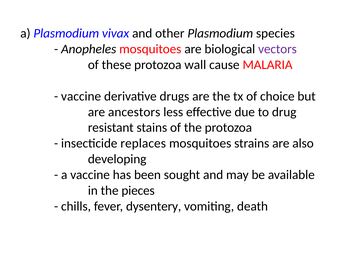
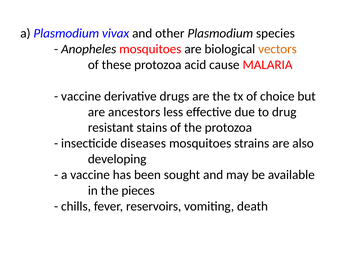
vectors colour: purple -> orange
wall: wall -> acid
replaces: replaces -> diseases
dysentery: dysentery -> reservoirs
